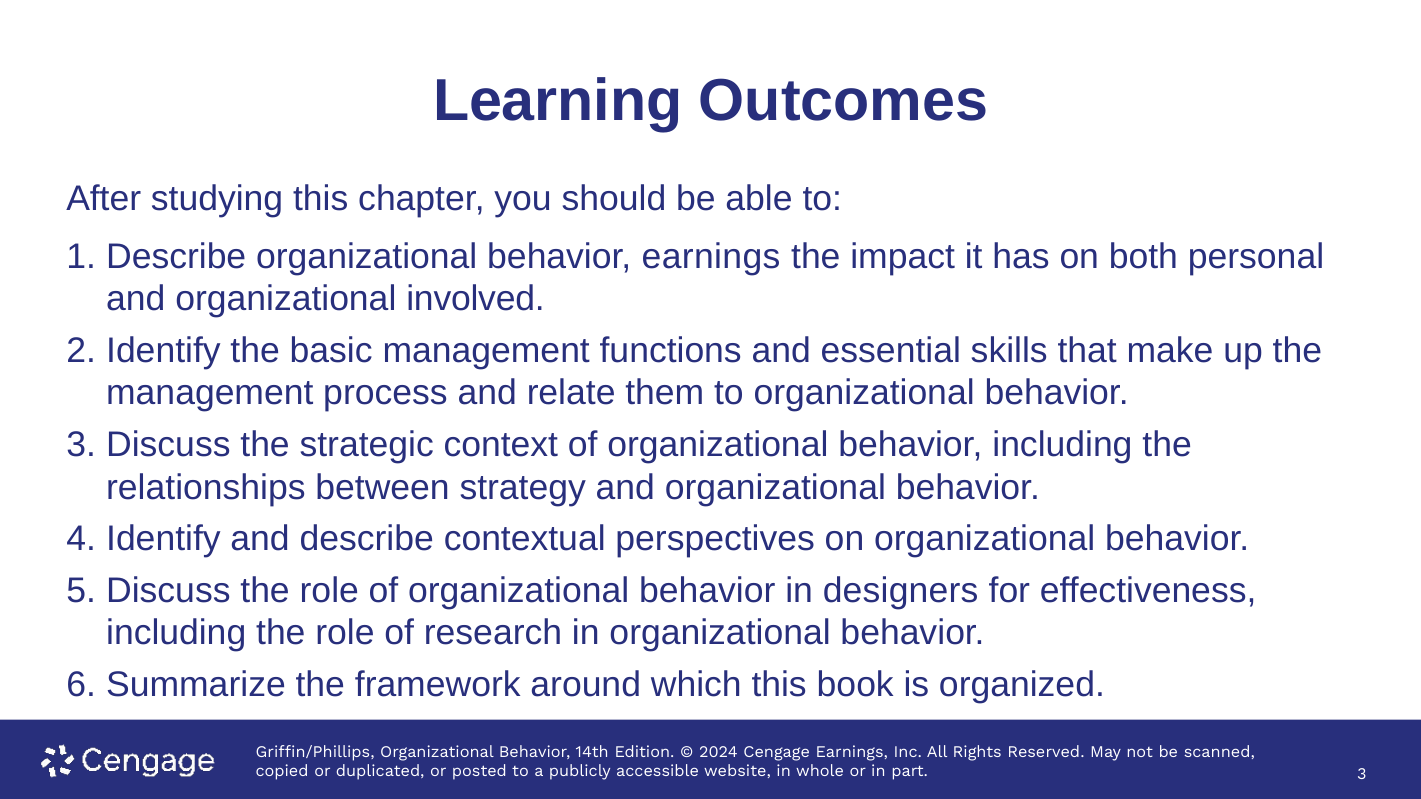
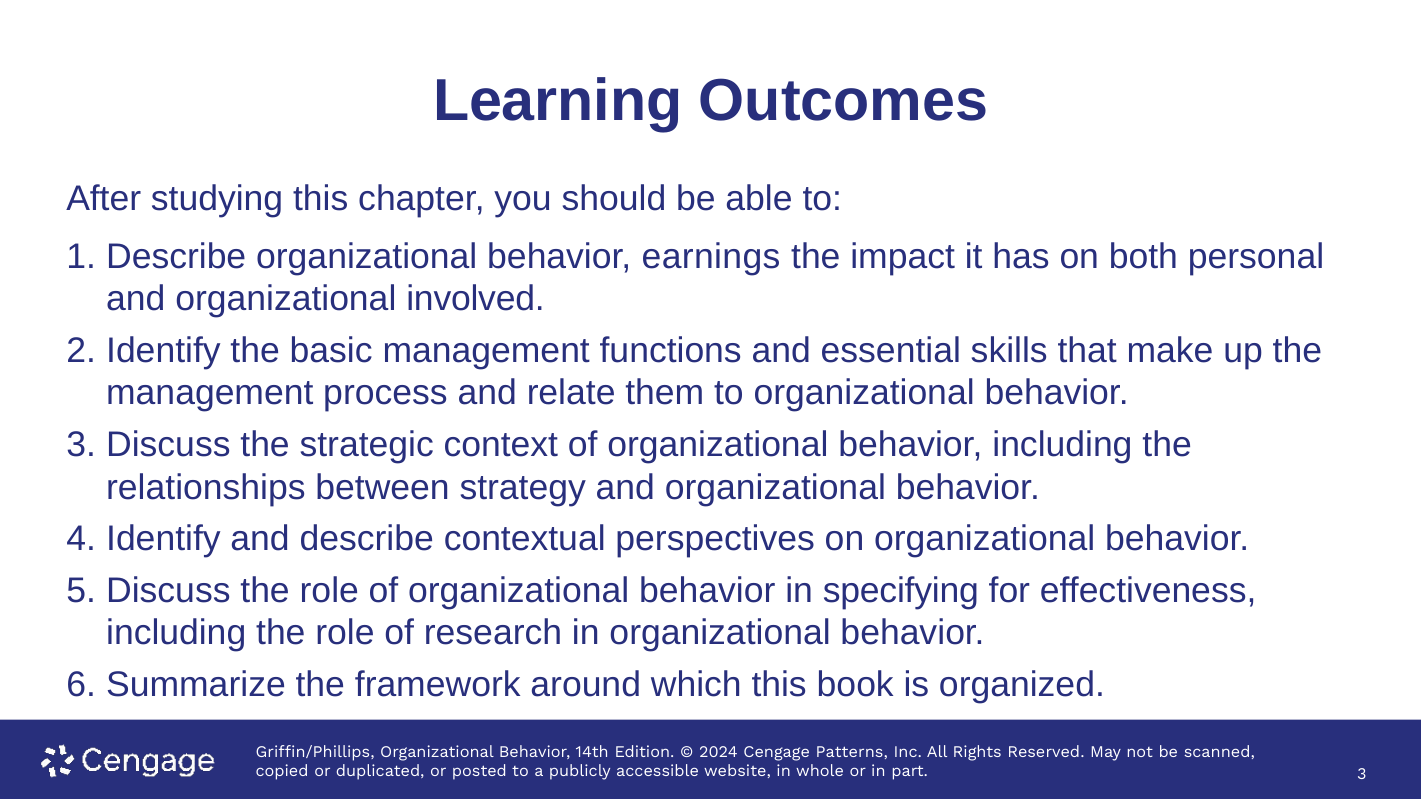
designers: designers -> specifying
Earnings at (852, 752): Earnings -> Patterns
